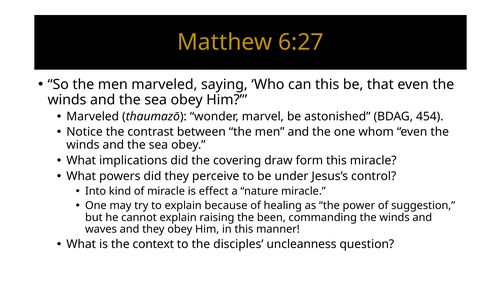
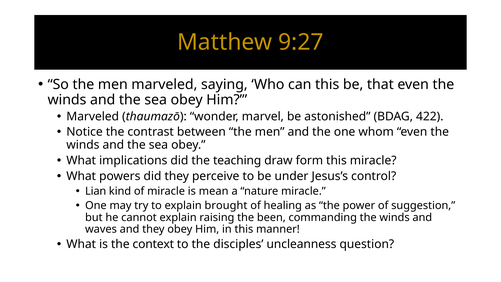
6:27: 6:27 -> 9:27
454: 454 -> 422
covering: covering -> teaching
Into: Into -> Lian
effect: effect -> mean
because: because -> brought
